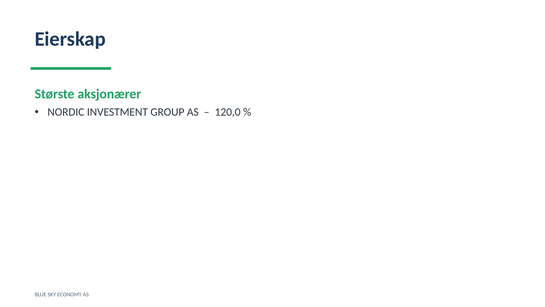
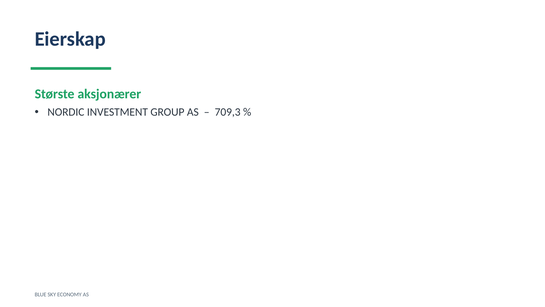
120,0: 120,0 -> 709,3
